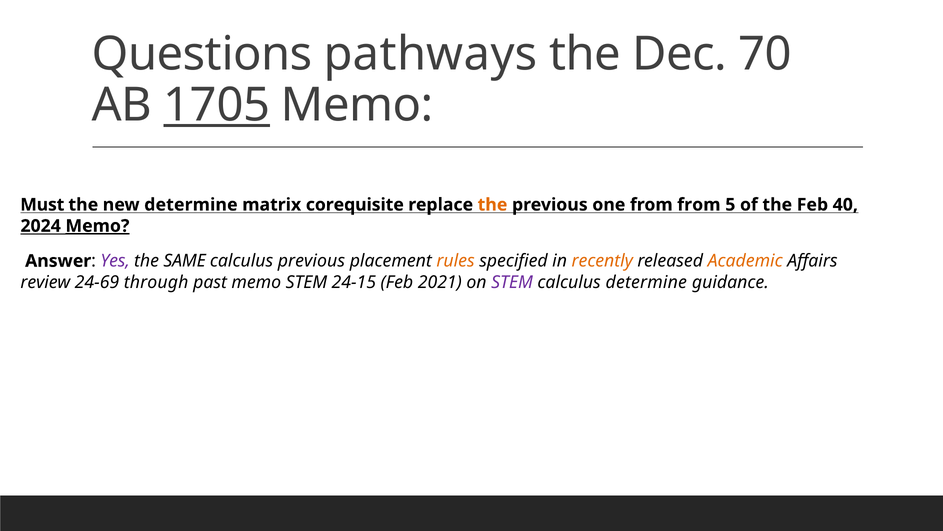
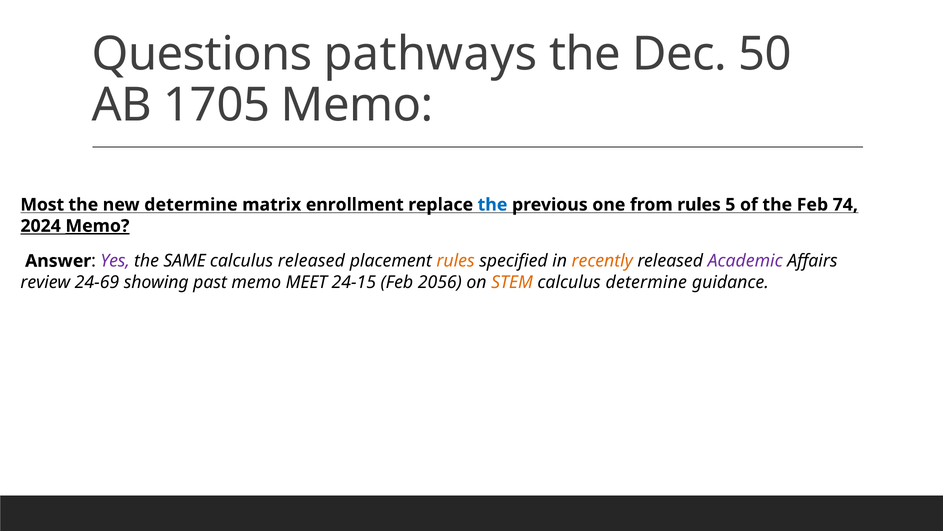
70: 70 -> 50
1705 underline: present -> none
Must: Must -> Most
corequisite: corequisite -> enrollment
the at (493, 205) colour: orange -> blue
from from: from -> rules
40: 40 -> 74
calculus previous: previous -> released
Academic colour: orange -> purple
through: through -> showing
memo STEM: STEM -> MEET
2021: 2021 -> 2056
STEM at (512, 282) colour: purple -> orange
